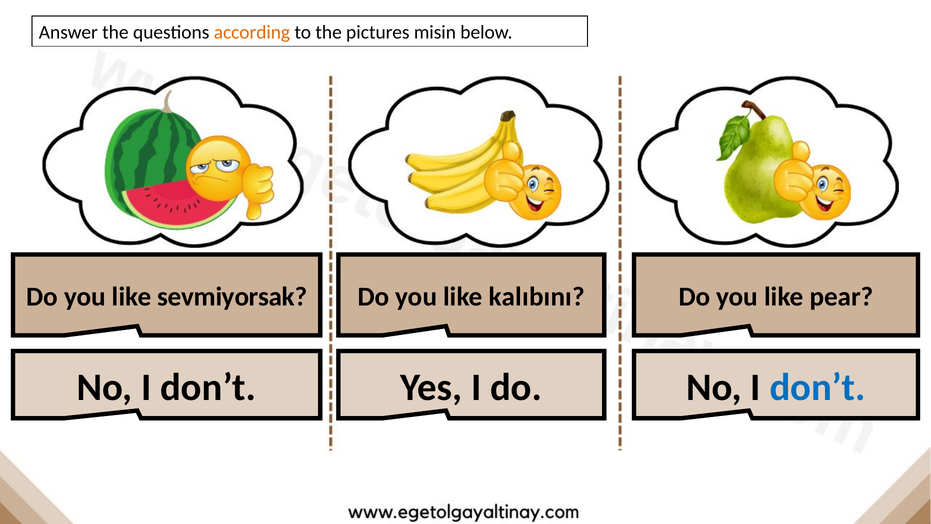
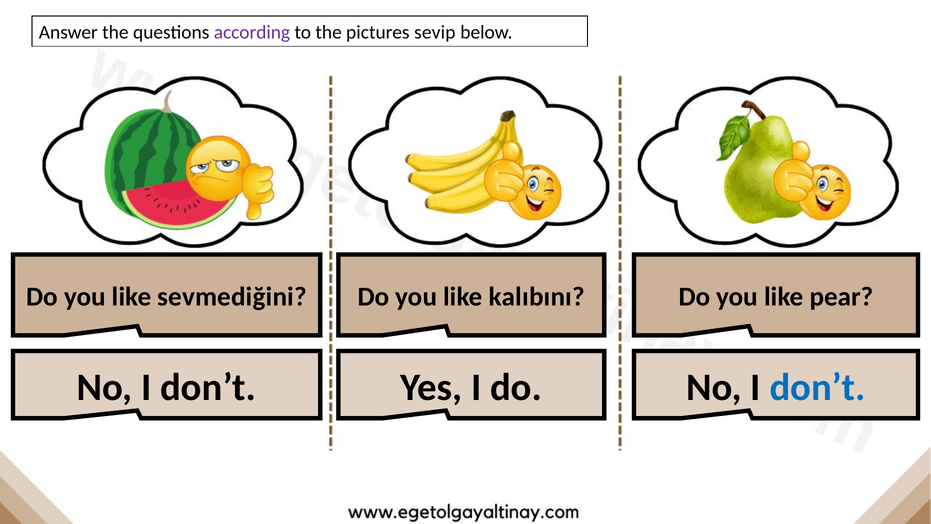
according colour: orange -> purple
misin: misin -> sevip
sevmiyorsak: sevmiyorsak -> sevmediğini
